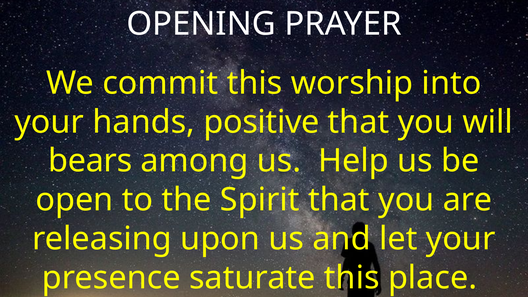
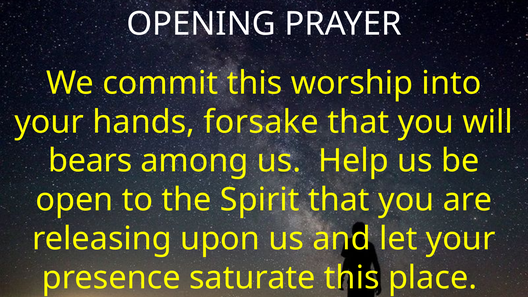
positive: positive -> forsake
